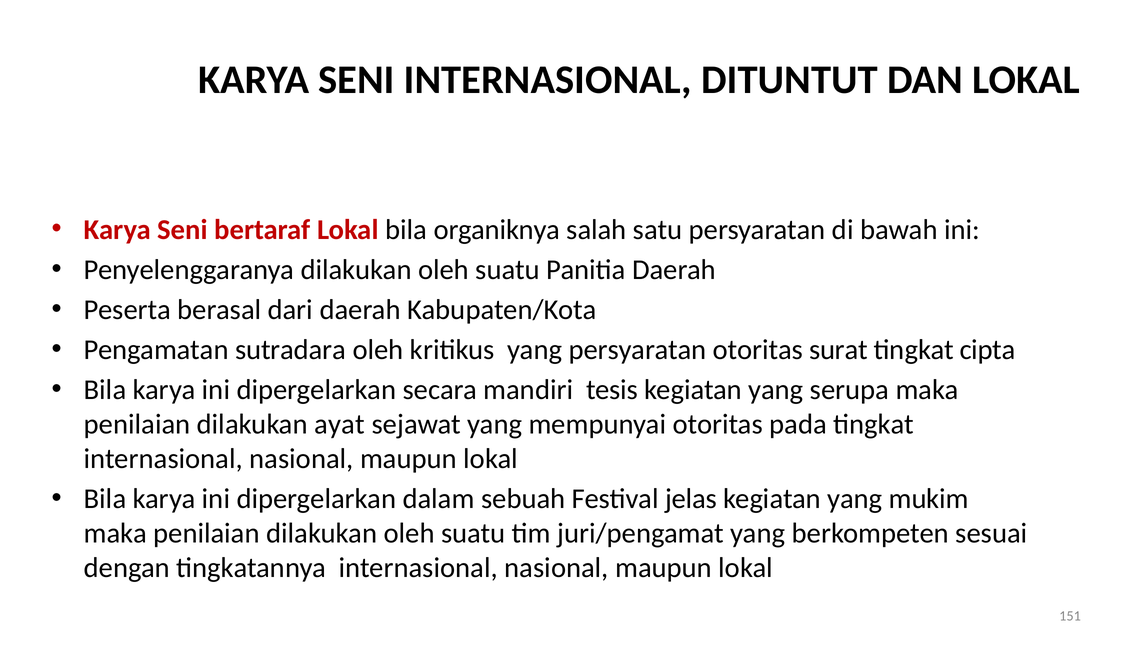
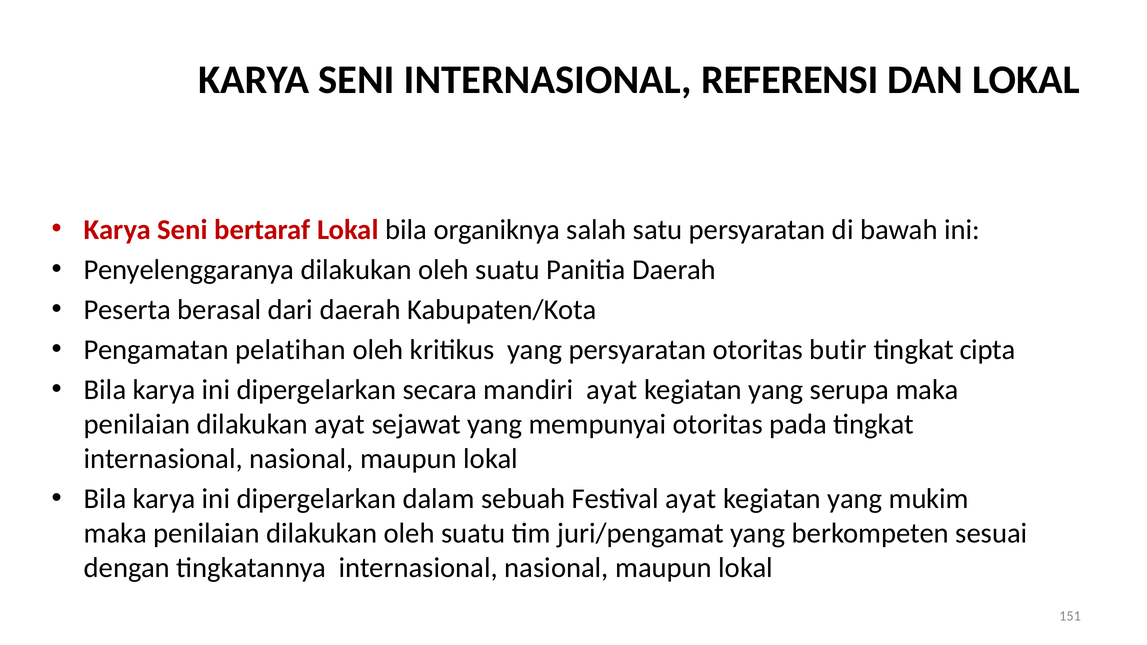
DITUNTUT: DITUNTUT -> REFERENSI
sutradara: sutradara -> pelatihan
surat: surat -> butir
mandiri tesis: tesis -> ayat
Festival jelas: jelas -> ayat
